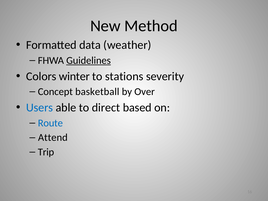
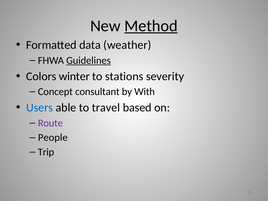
Method underline: none -> present
basketball: basketball -> consultant
Over: Over -> With
direct: direct -> travel
Route colour: blue -> purple
Attend: Attend -> People
